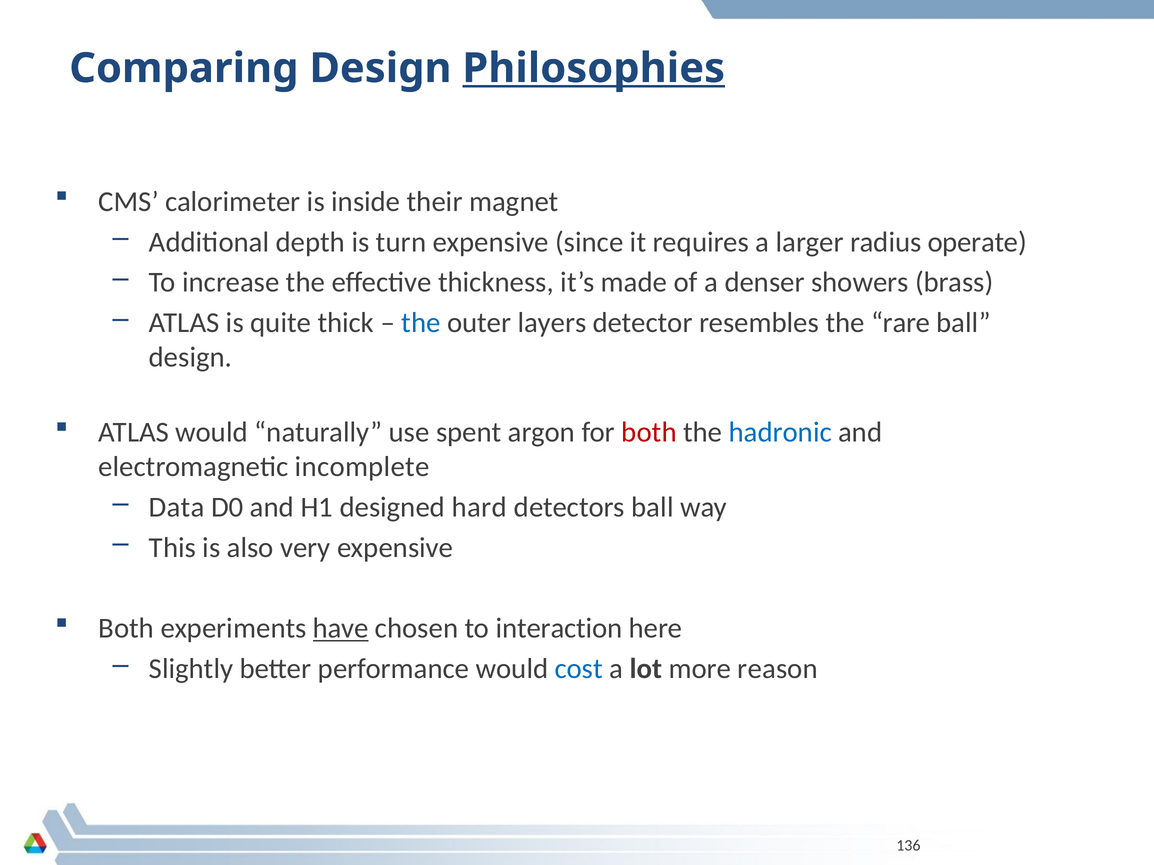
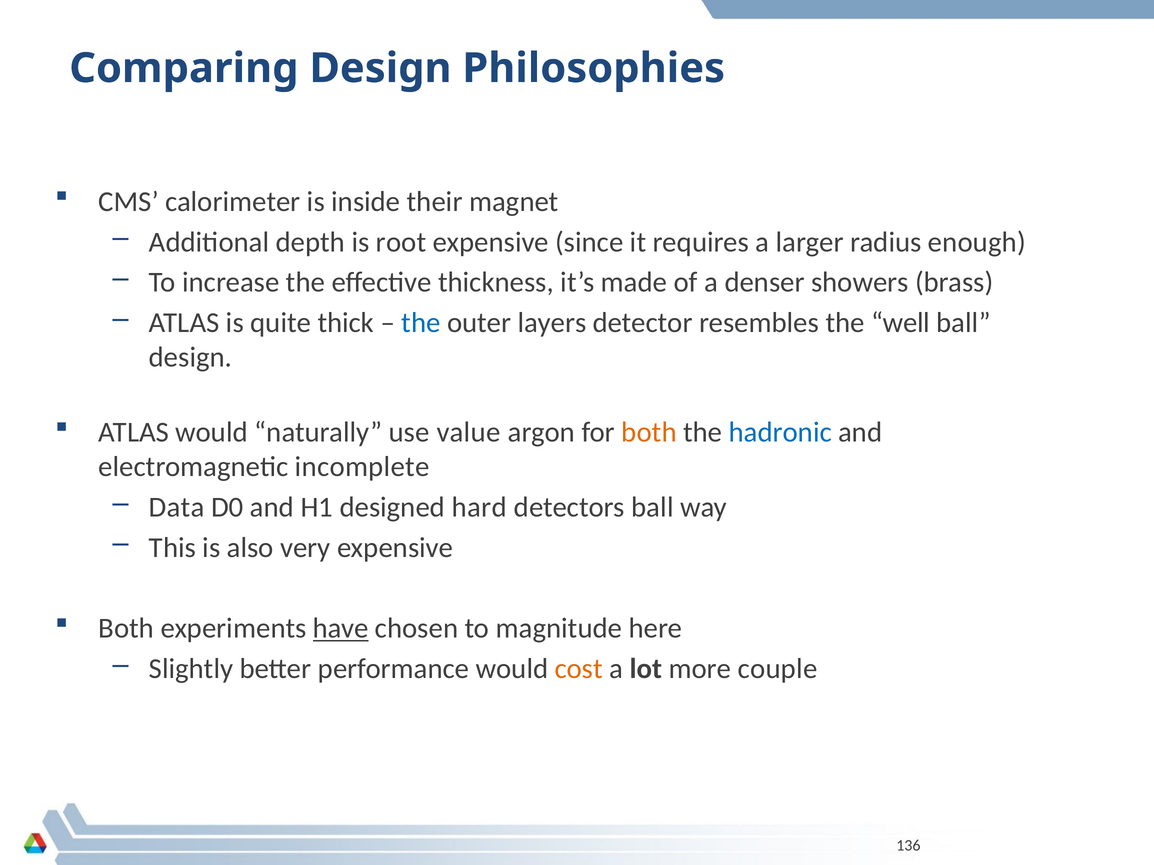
Philosophies underline: present -> none
turn: turn -> root
operate: operate -> enough
rare: rare -> well
spent: spent -> value
both at (649, 433) colour: red -> orange
interaction: interaction -> magnitude
cost colour: blue -> orange
reason: reason -> couple
